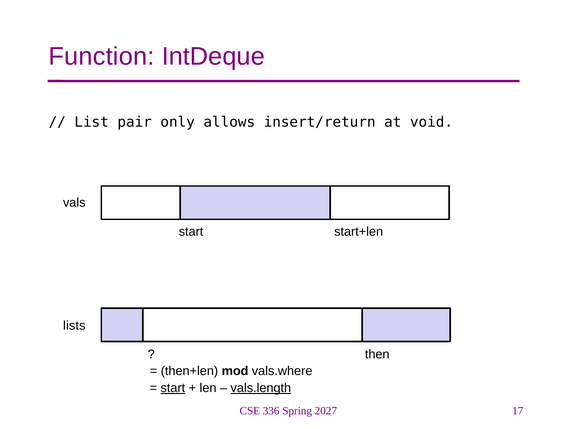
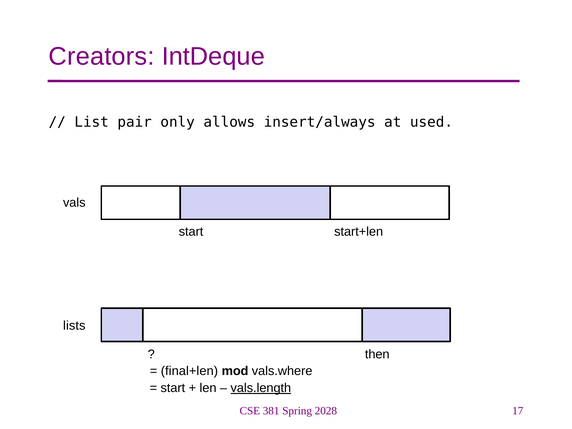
Function: Function -> Creators
insert/return: insert/return -> insert/always
void: void -> used
then+len: then+len -> final+len
start at (173, 388) underline: present -> none
336: 336 -> 381
2027: 2027 -> 2028
